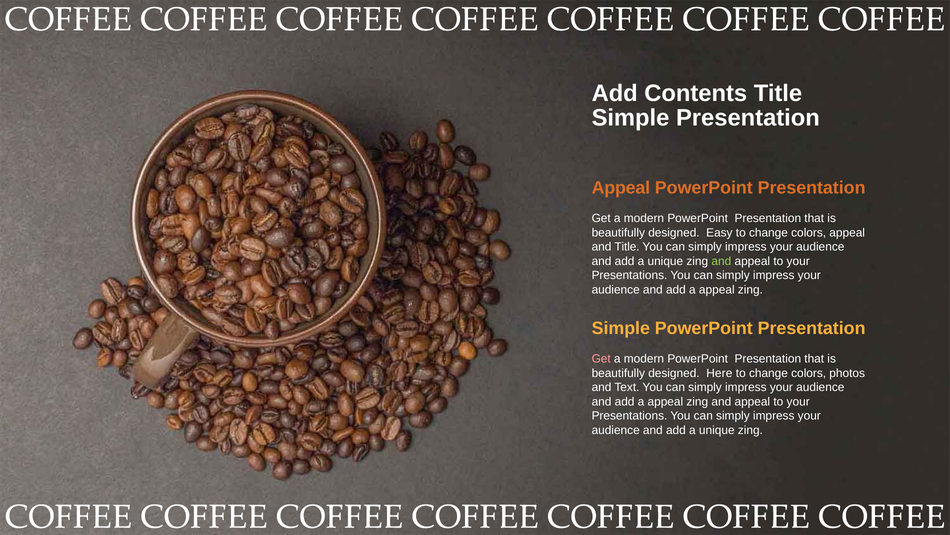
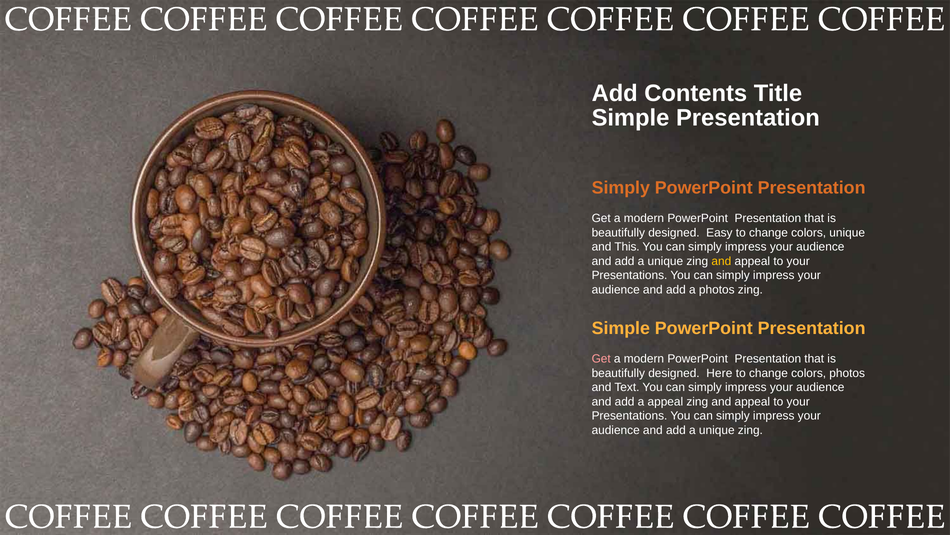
Appeal at (621, 188): Appeal -> Simply
colors appeal: appeal -> unique
and Title: Title -> This
and at (721, 261) colour: light green -> yellow
appeal at (717, 289): appeal -> photos
